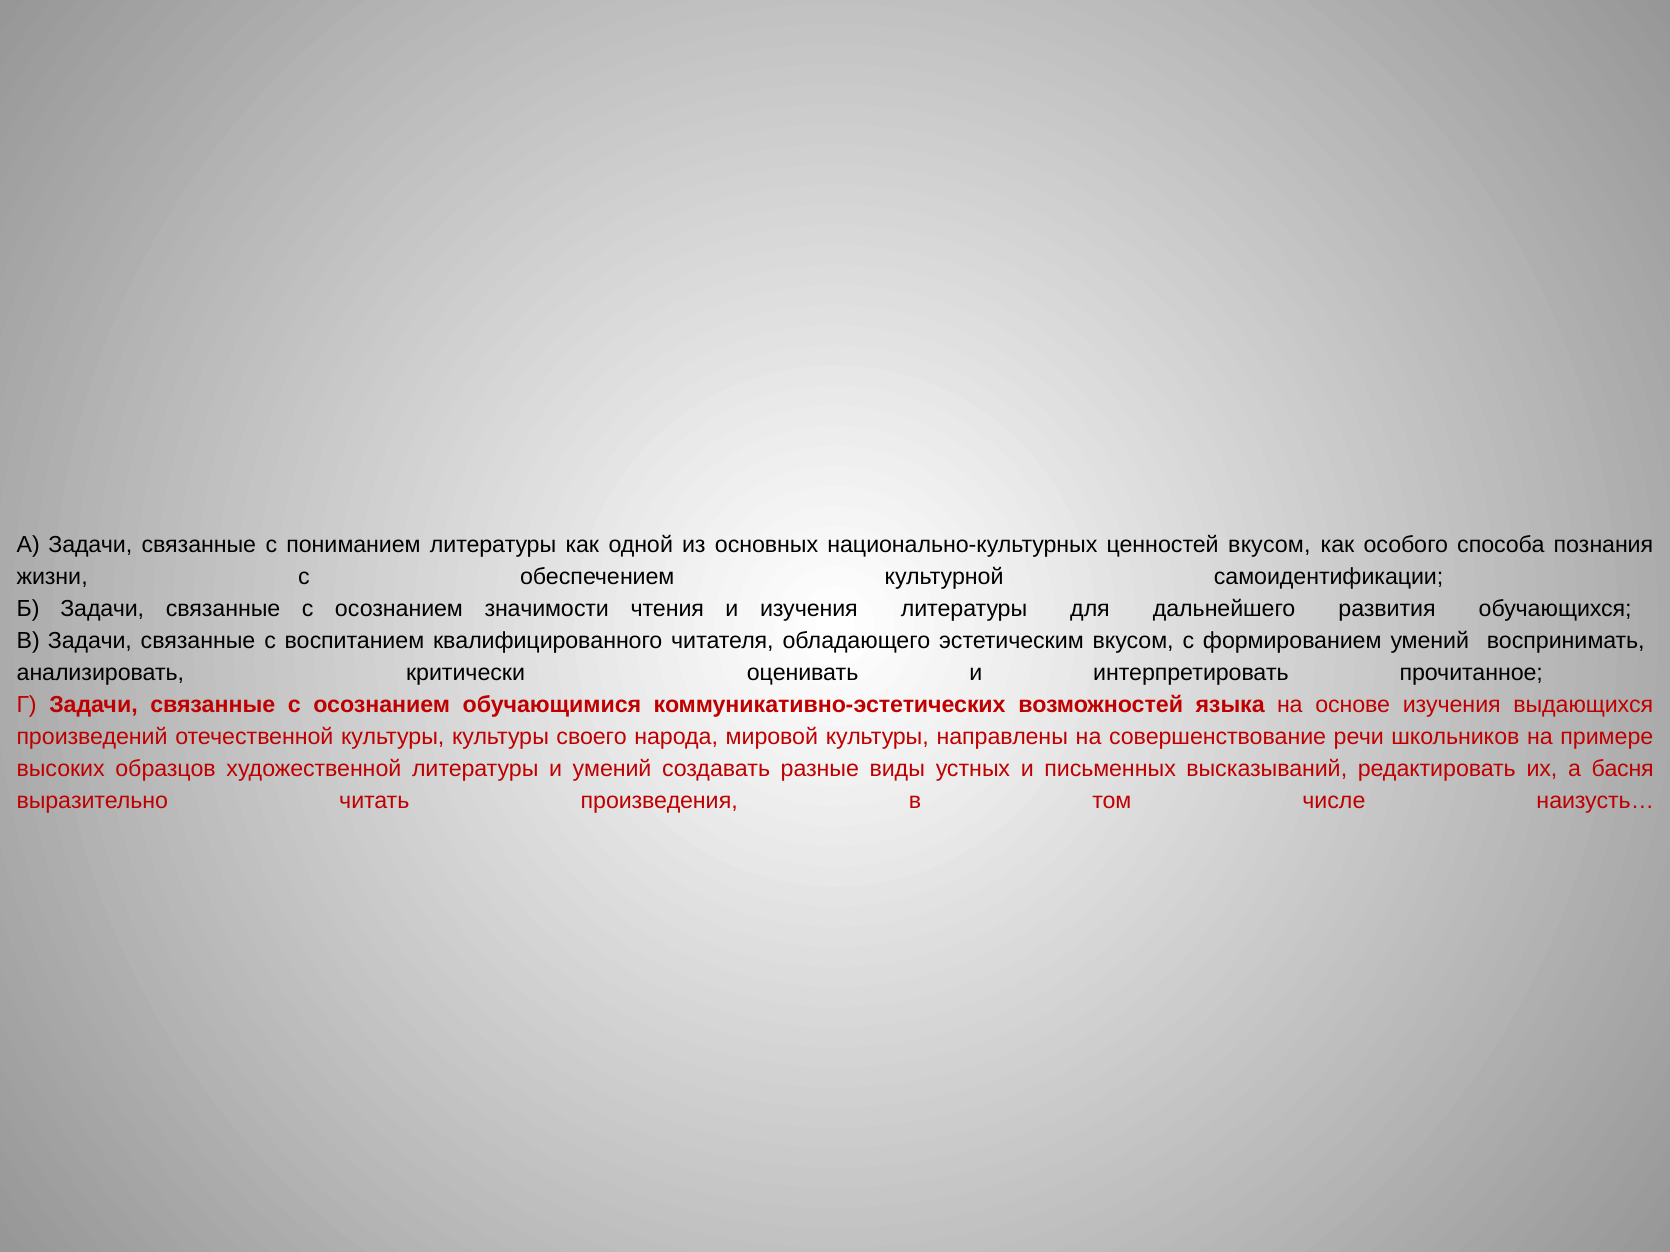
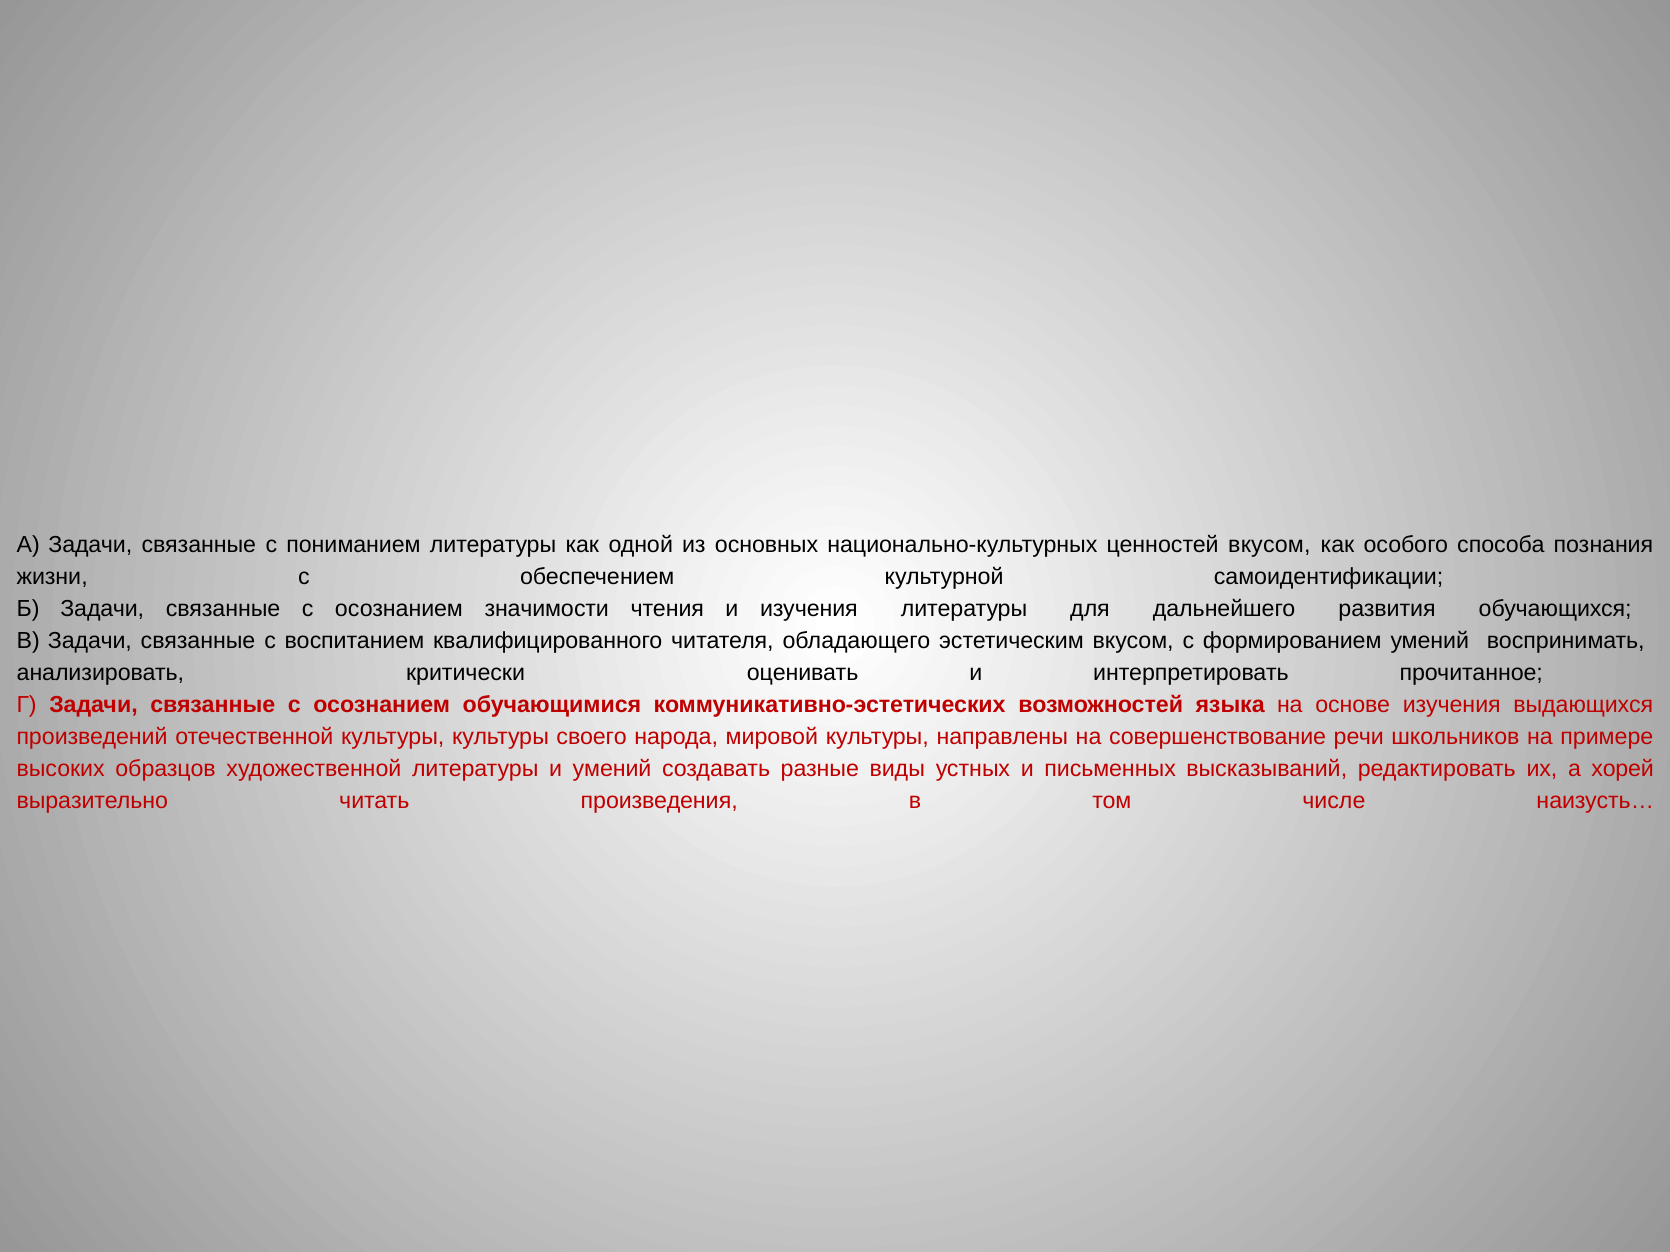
басня: басня -> хорей
